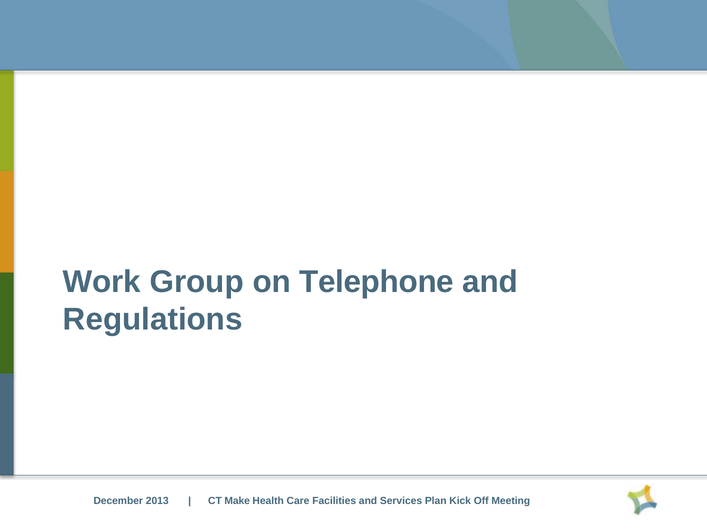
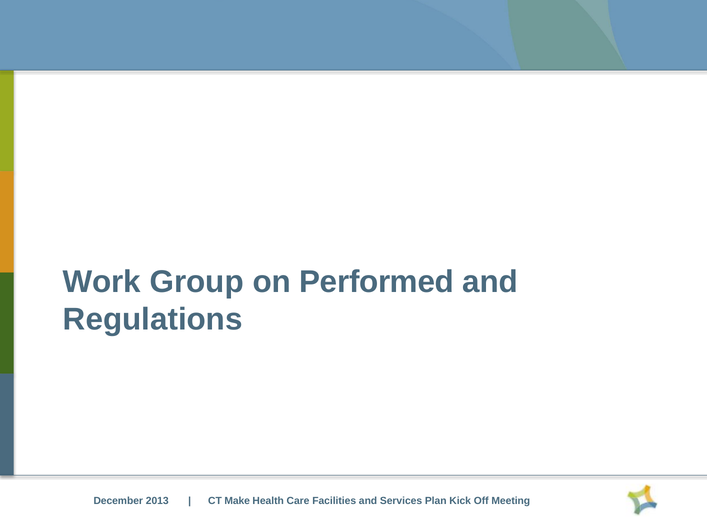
Telephone: Telephone -> Performed
